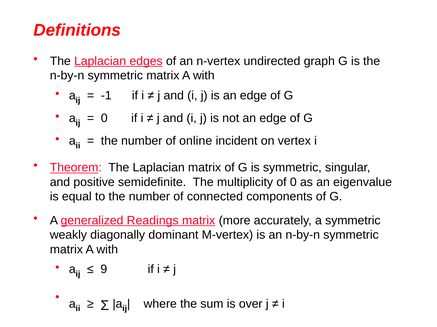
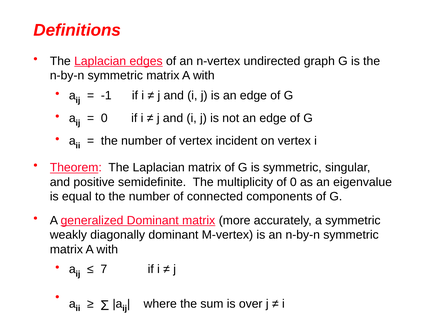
of online: online -> vertex
generalized Readings: Readings -> Dominant
9: 9 -> 7
